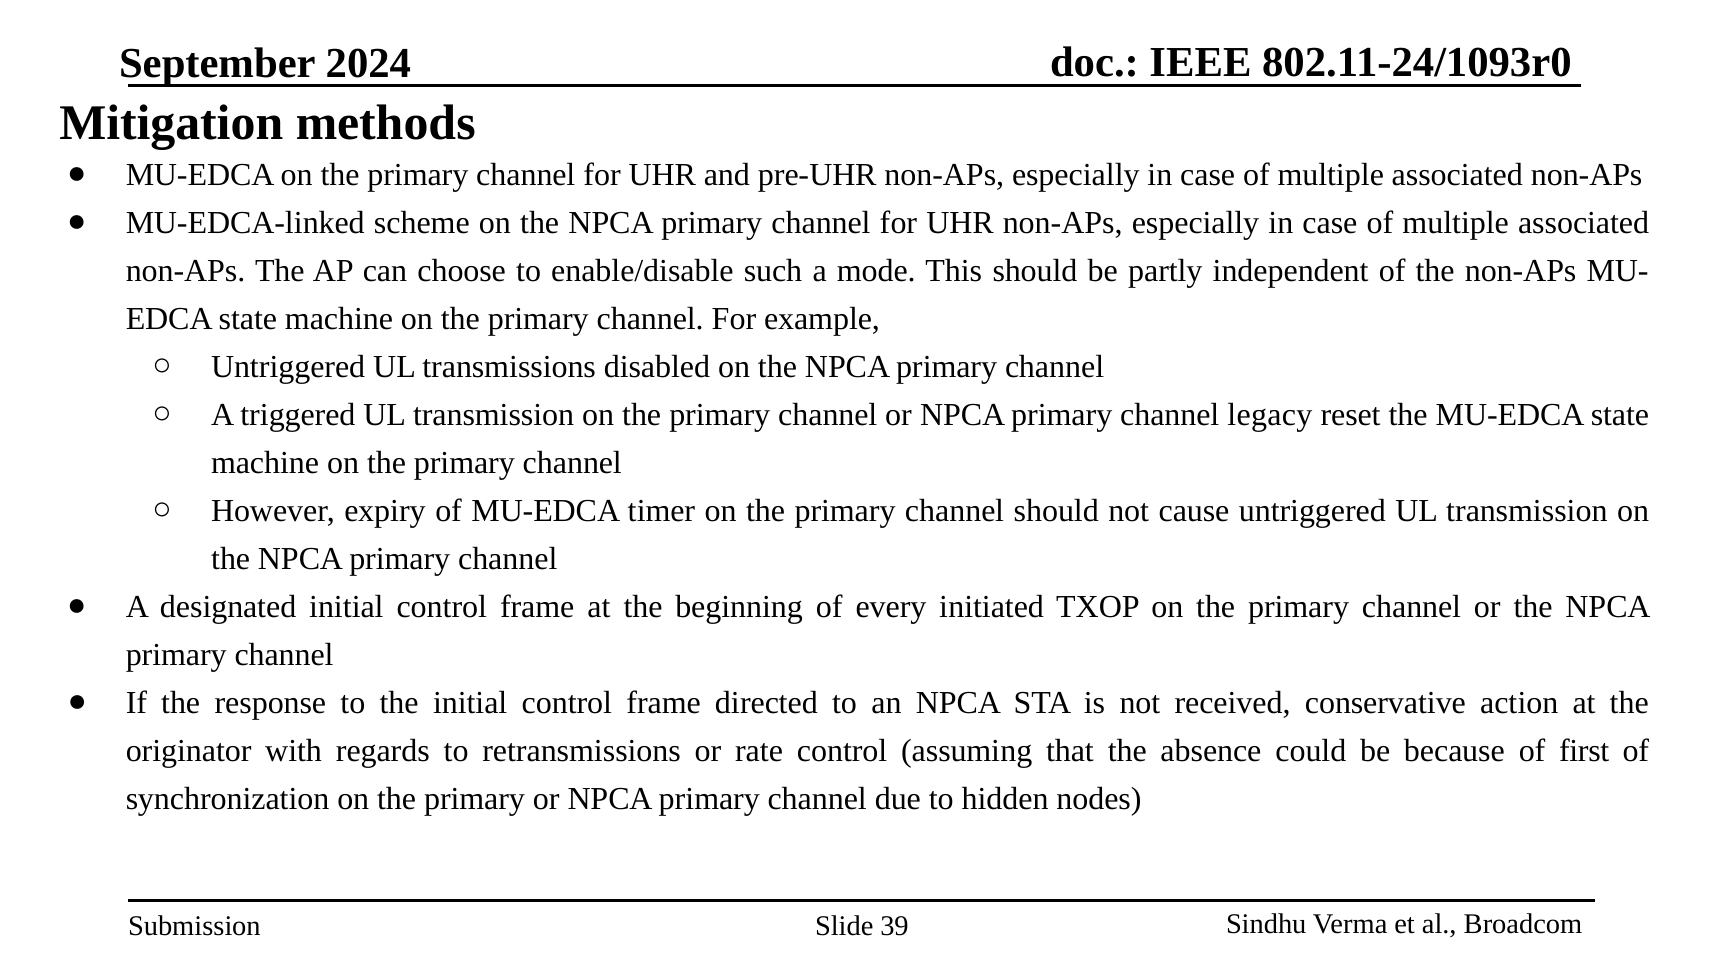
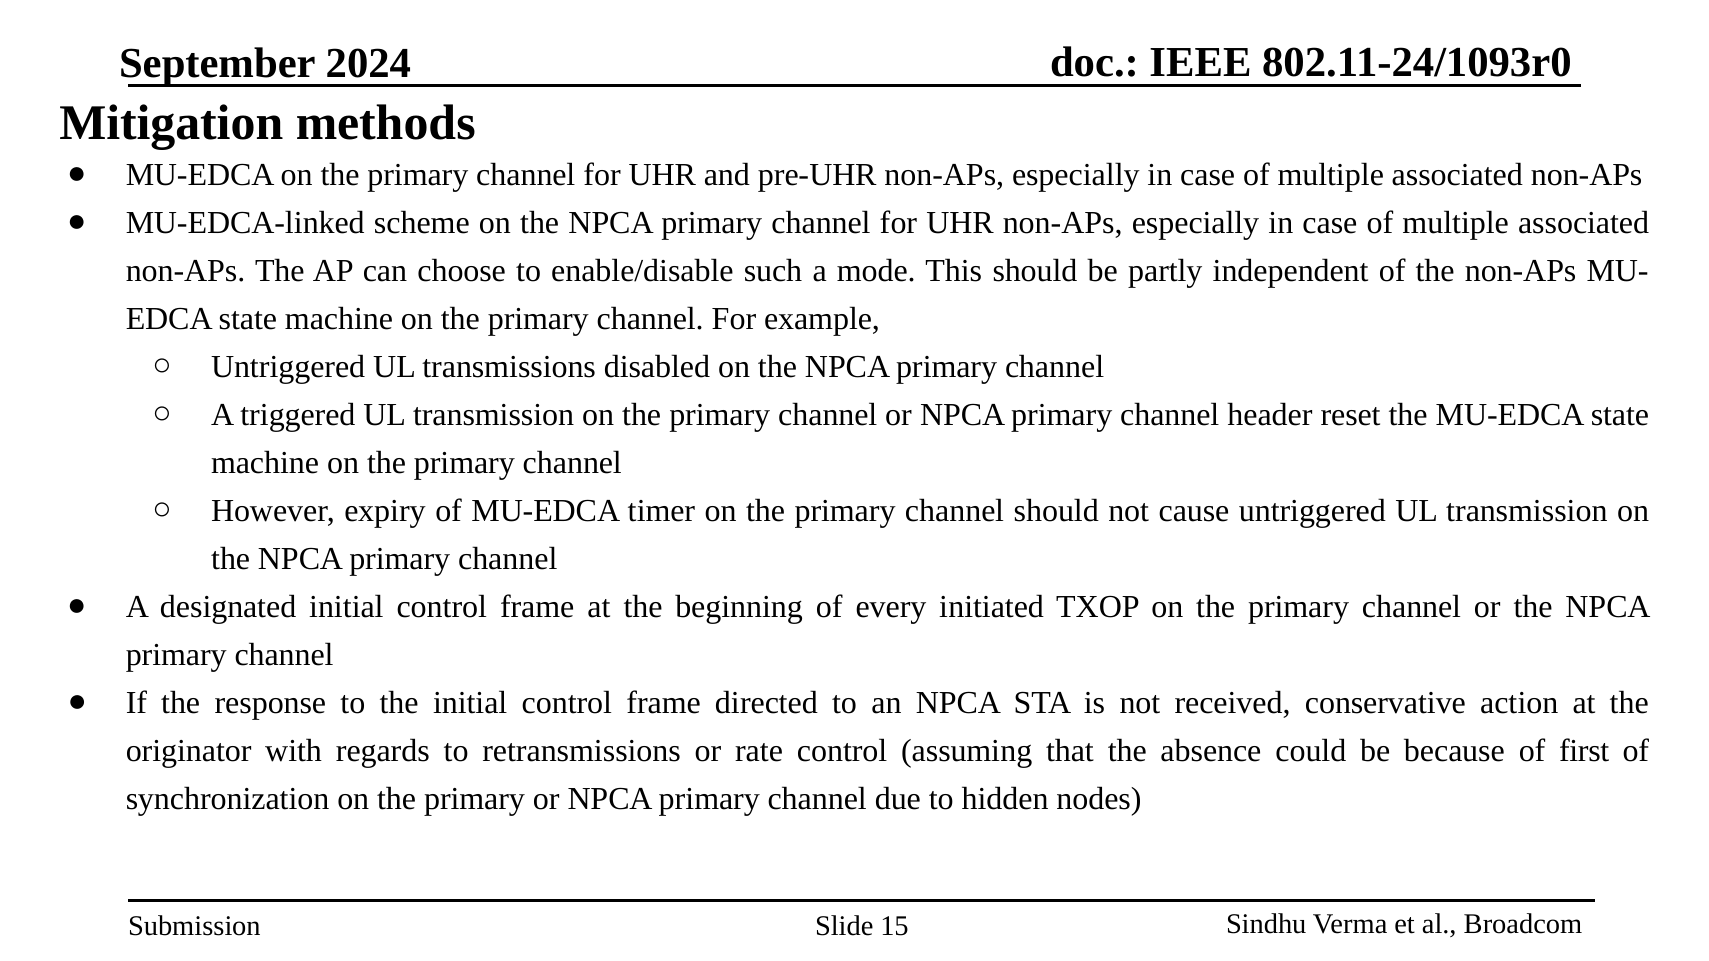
legacy: legacy -> header
39: 39 -> 15
